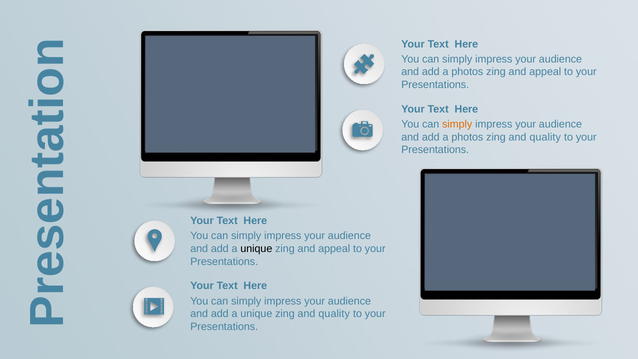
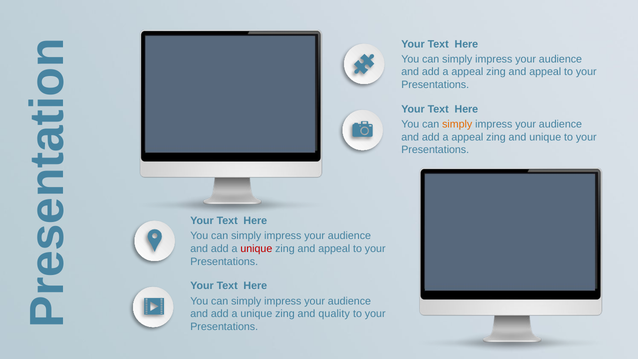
photos at (467, 72): photos -> appeal
photos at (467, 137): photos -> appeal
quality at (545, 137): quality -> unique
unique at (256, 249) colour: black -> red
